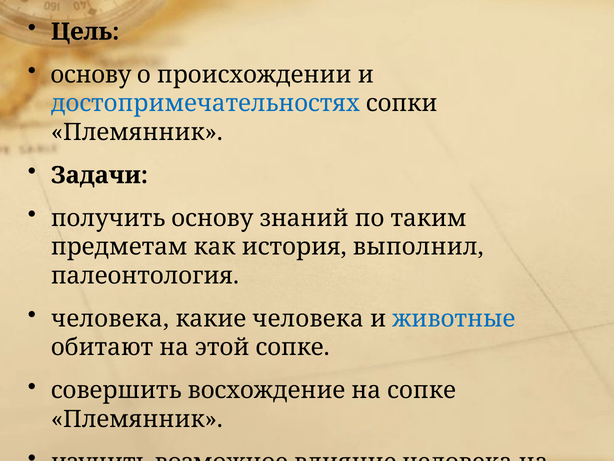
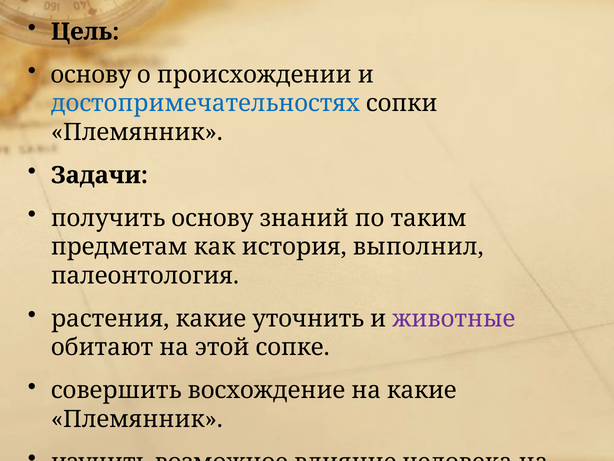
человека at (110, 318): человека -> растения
какие человека: человека -> уточнить
животные colour: blue -> purple
на сопке: сопке -> какие
